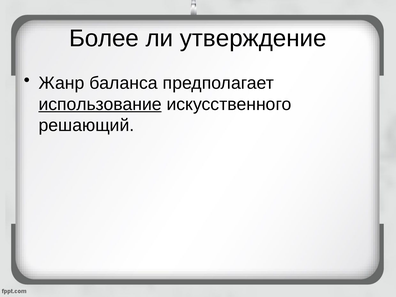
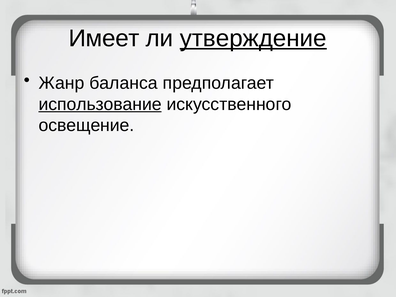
Более: Более -> Имеет
утверждение underline: none -> present
решающий: решающий -> освещение
